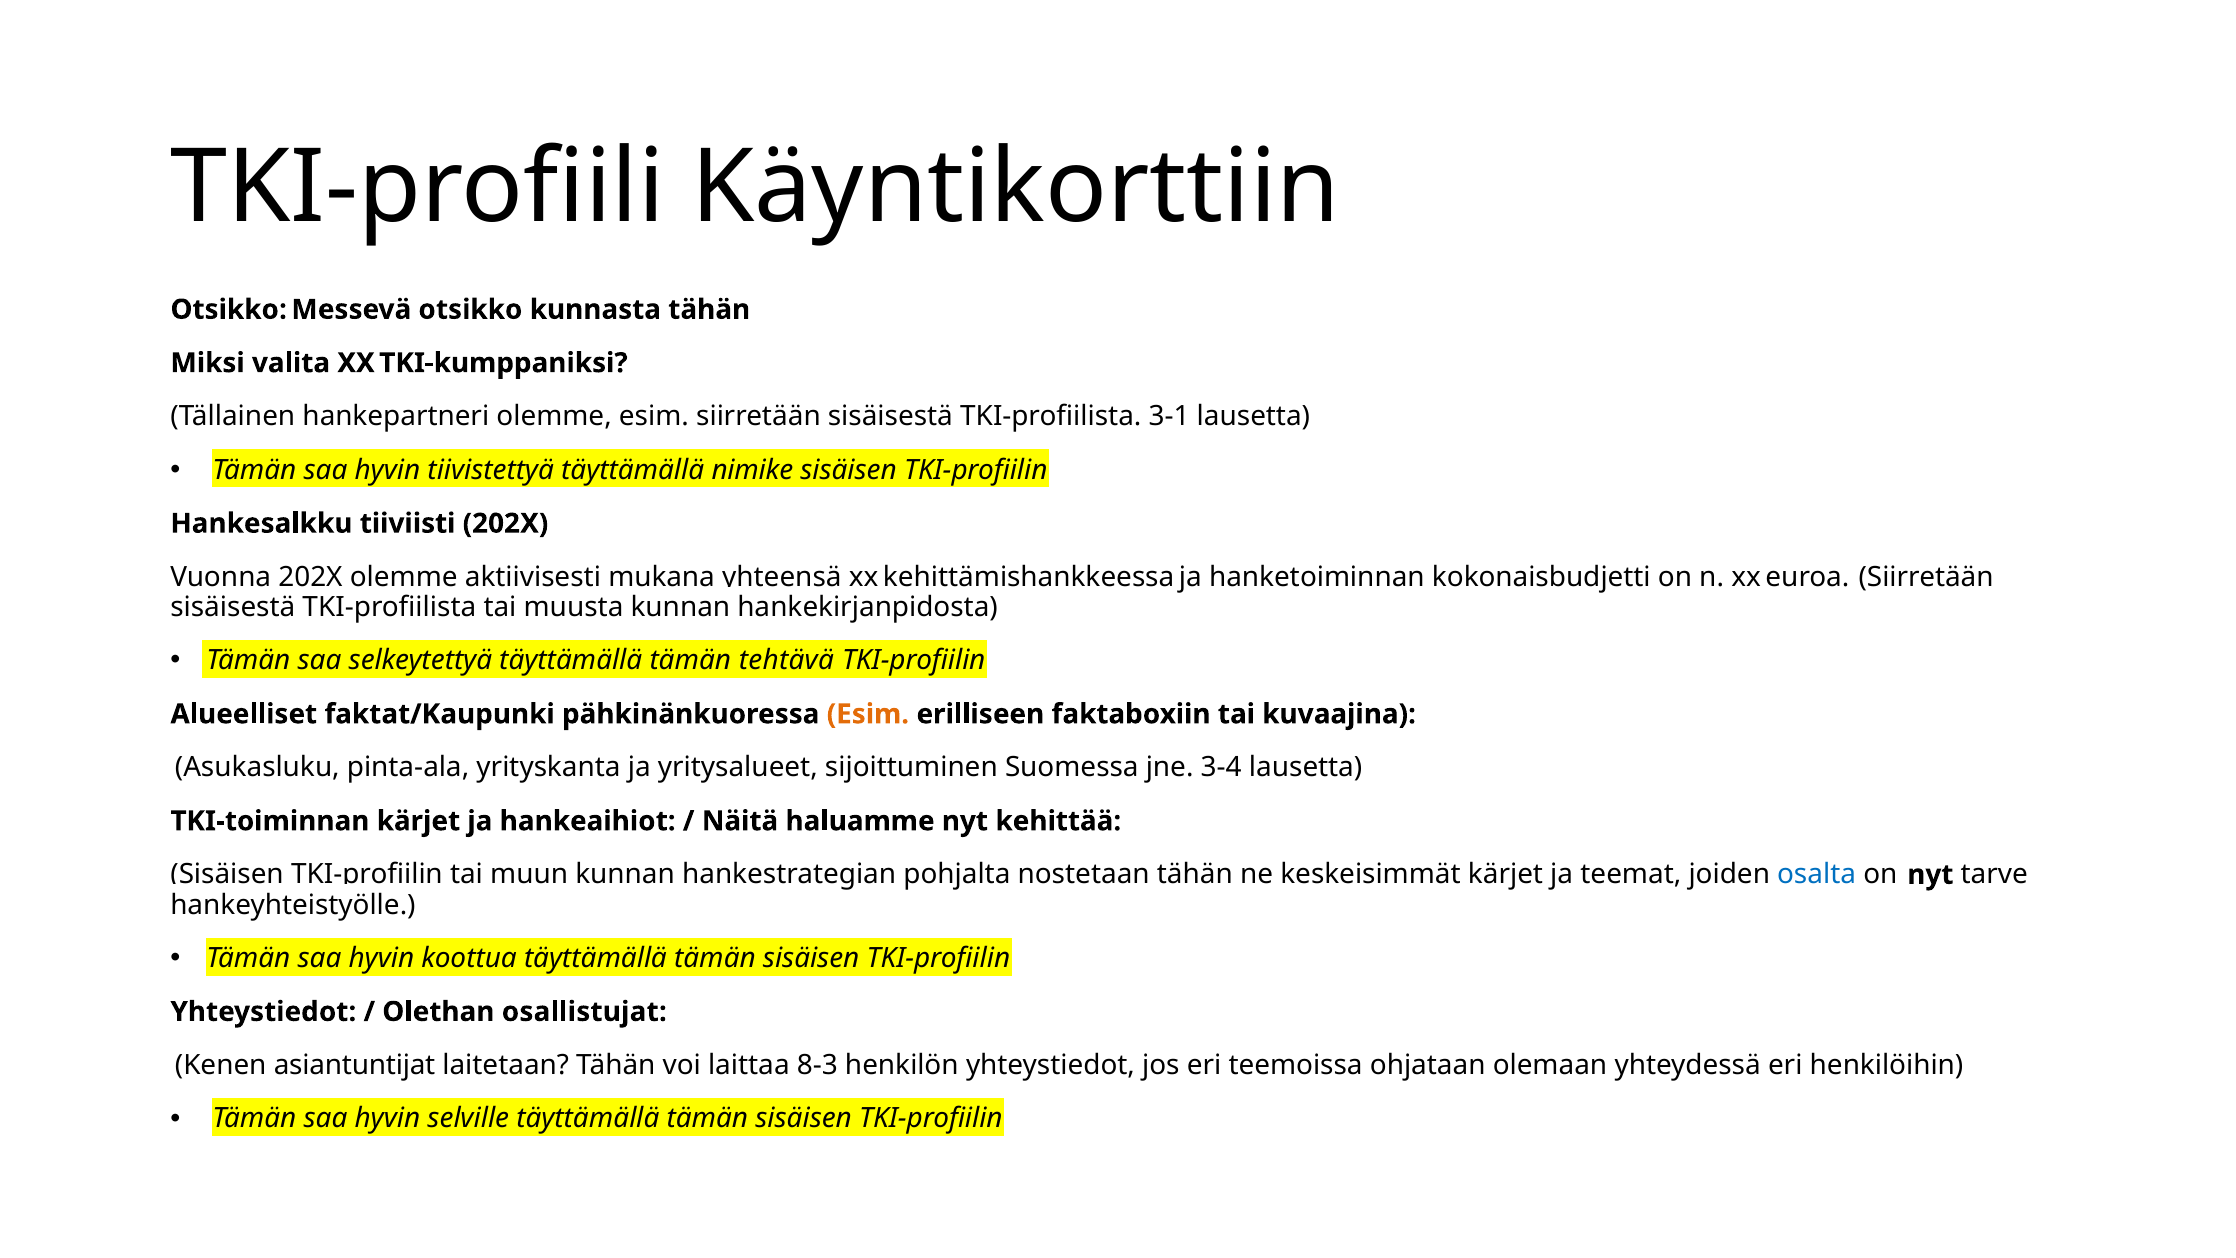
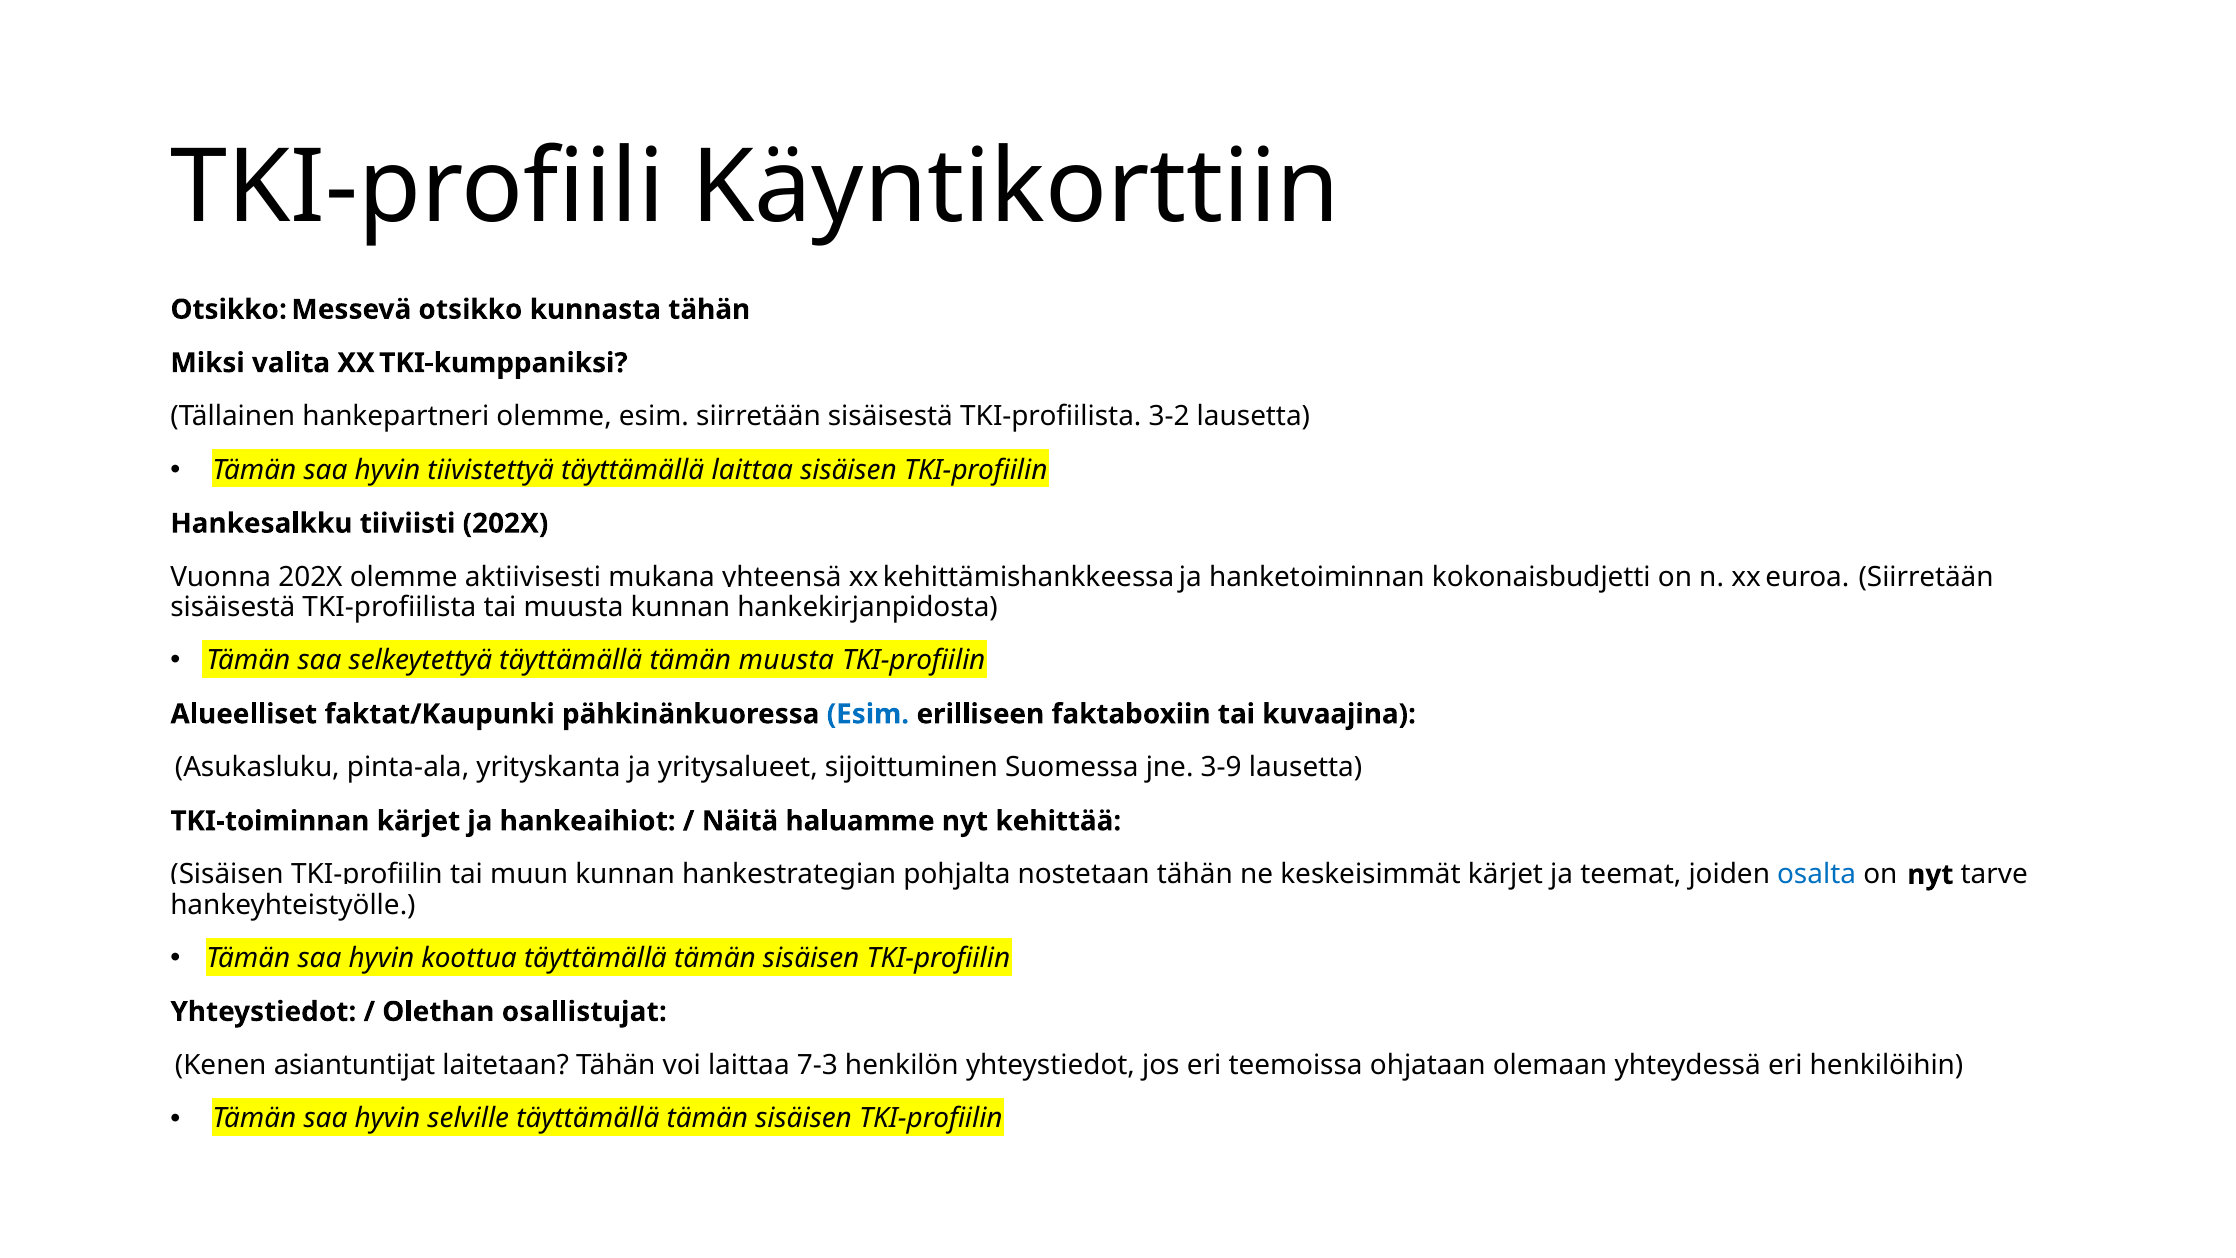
3-1: 3-1 -> 3-2
täyttämällä nimike: nimike -> laittaa
tämän tehtävä: tehtävä -> muusta
Esim at (868, 714) colour: orange -> blue
3-4: 3-4 -> 3-9
8-3: 8-3 -> 7-3
